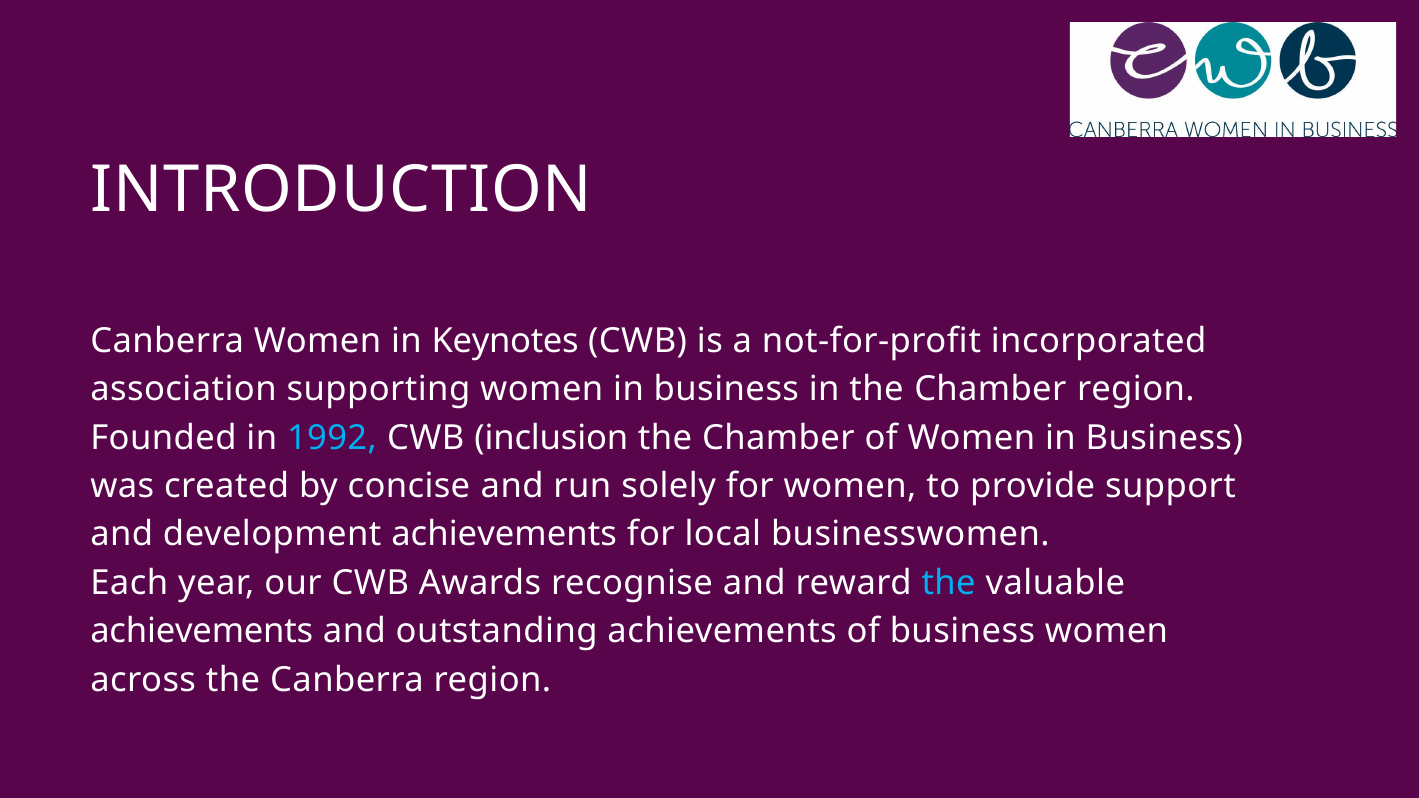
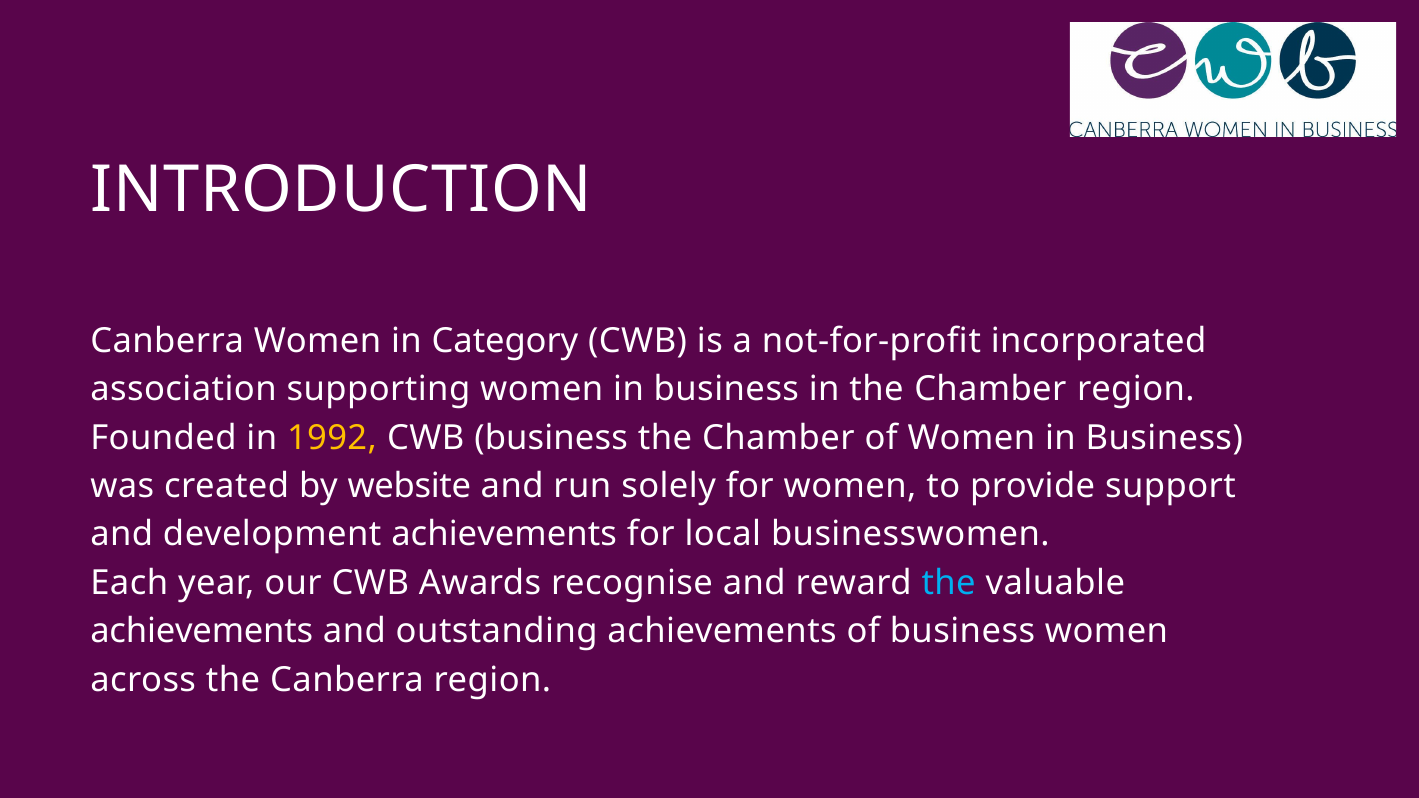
Keynotes: Keynotes -> Category
1992 colour: light blue -> yellow
CWB inclusion: inclusion -> business
concise: concise -> website
